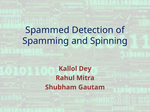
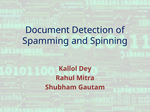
Spammed: Spammed -> Document
